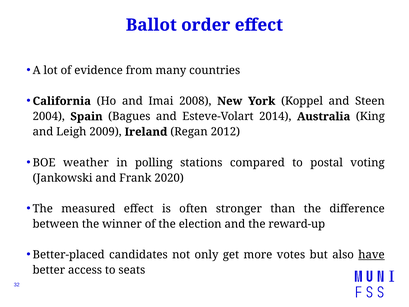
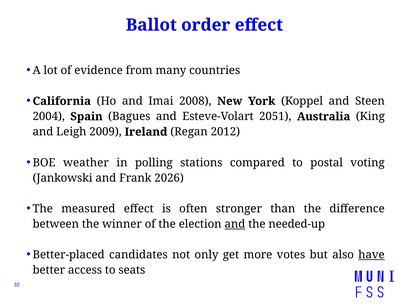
2014: 2014 -> 2051
2020: 2020 -> 2026
and at (235, 224) underline: none -> present
reward-up: reward-up -> needed-up
